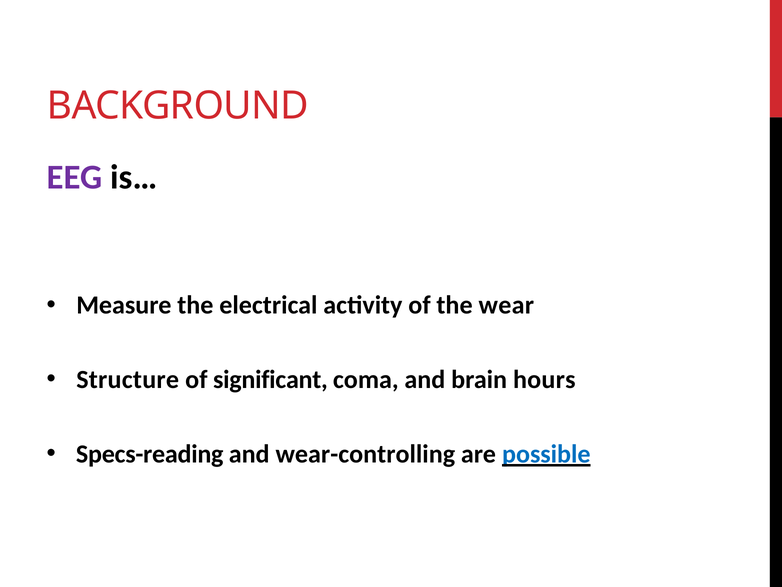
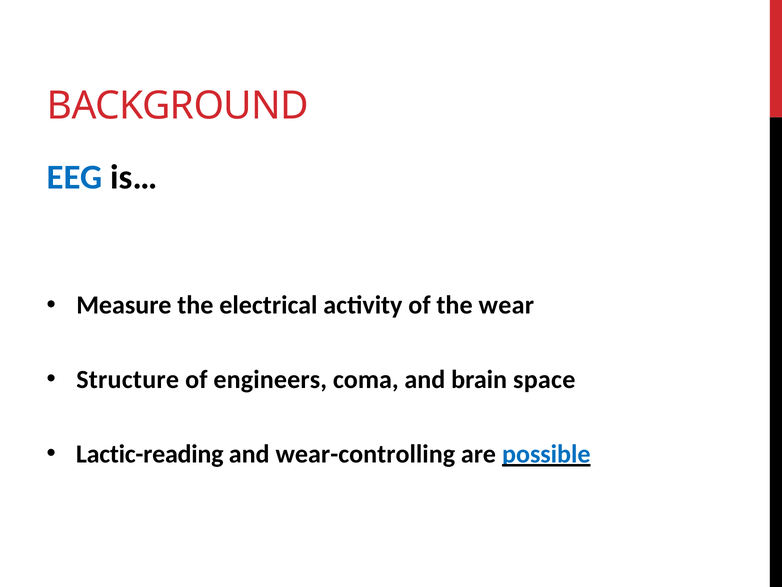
EEG colour: purple -> blue
significant: significant -> engineers
hours: hours -> space
Specs-reading: Specs-reading -> Lactic-reading
